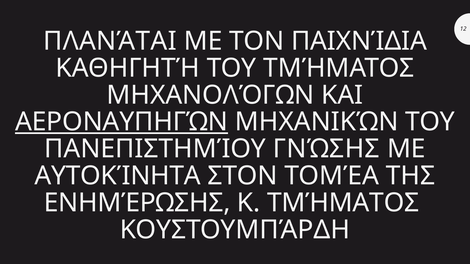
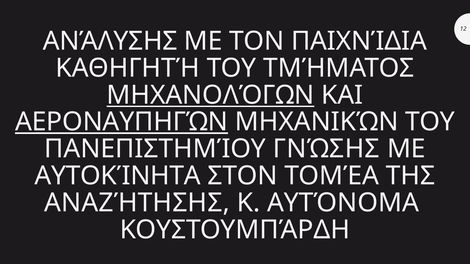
ΠΛΑΝΆΤΑΙ: ΠΛΑΝΆΤΑΙ -> ΑΝΆΛΥΣΗΣ
ΜΗΧΑΝΟΛΌΓΩΝ underline: none -> present
ΕΝΗΜΈΡΩΣΗΣ: ΕΝΗΜΈΡΩΣΗΣ -> ΑΝΑΖΉΤΗΣΗΣ
Κ ΤΜΉΜΑΤΟΣ: ΤΜΉΜΑΤΟΣ -> ΑΥΤΌΝΟΜΑ
